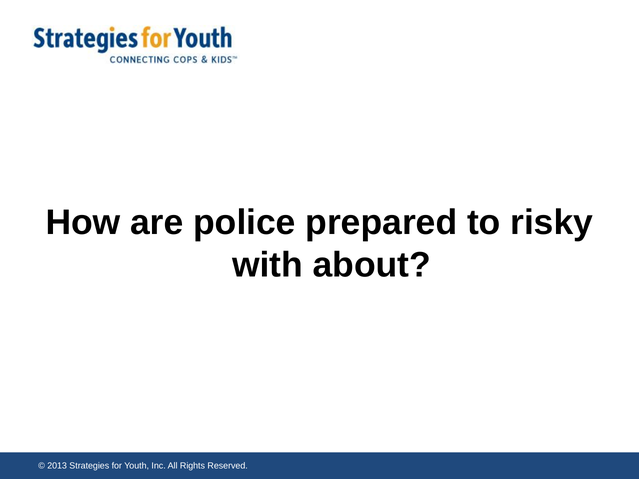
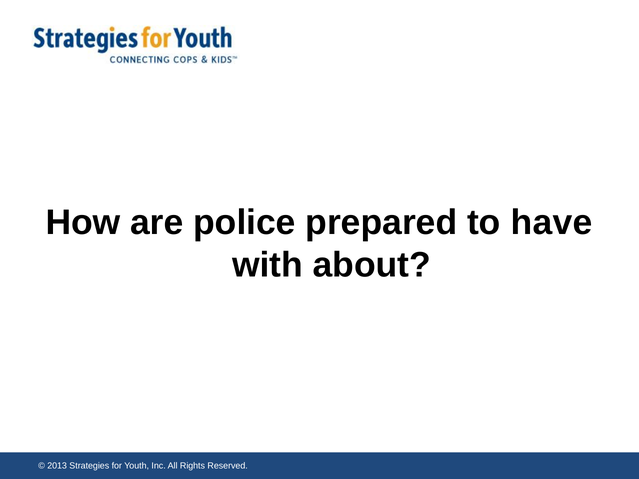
risky: risky -> have
